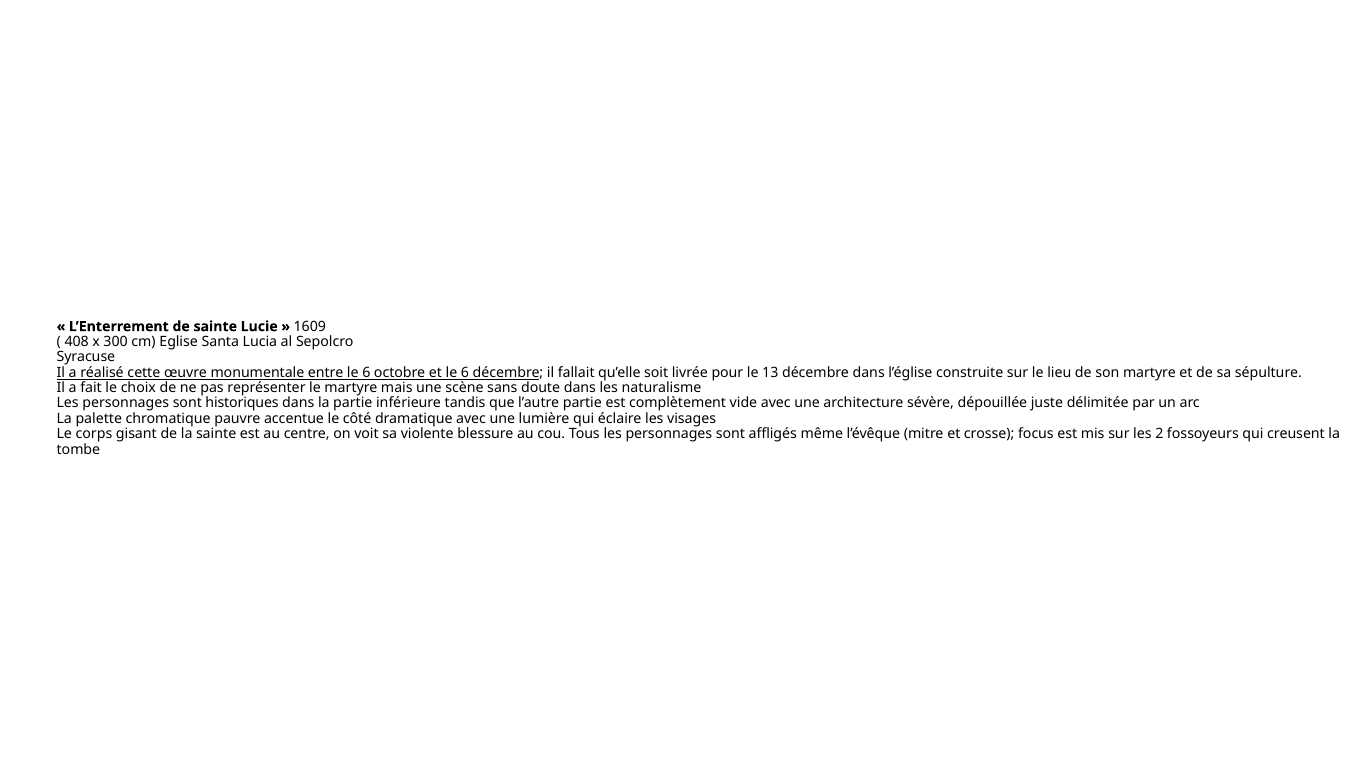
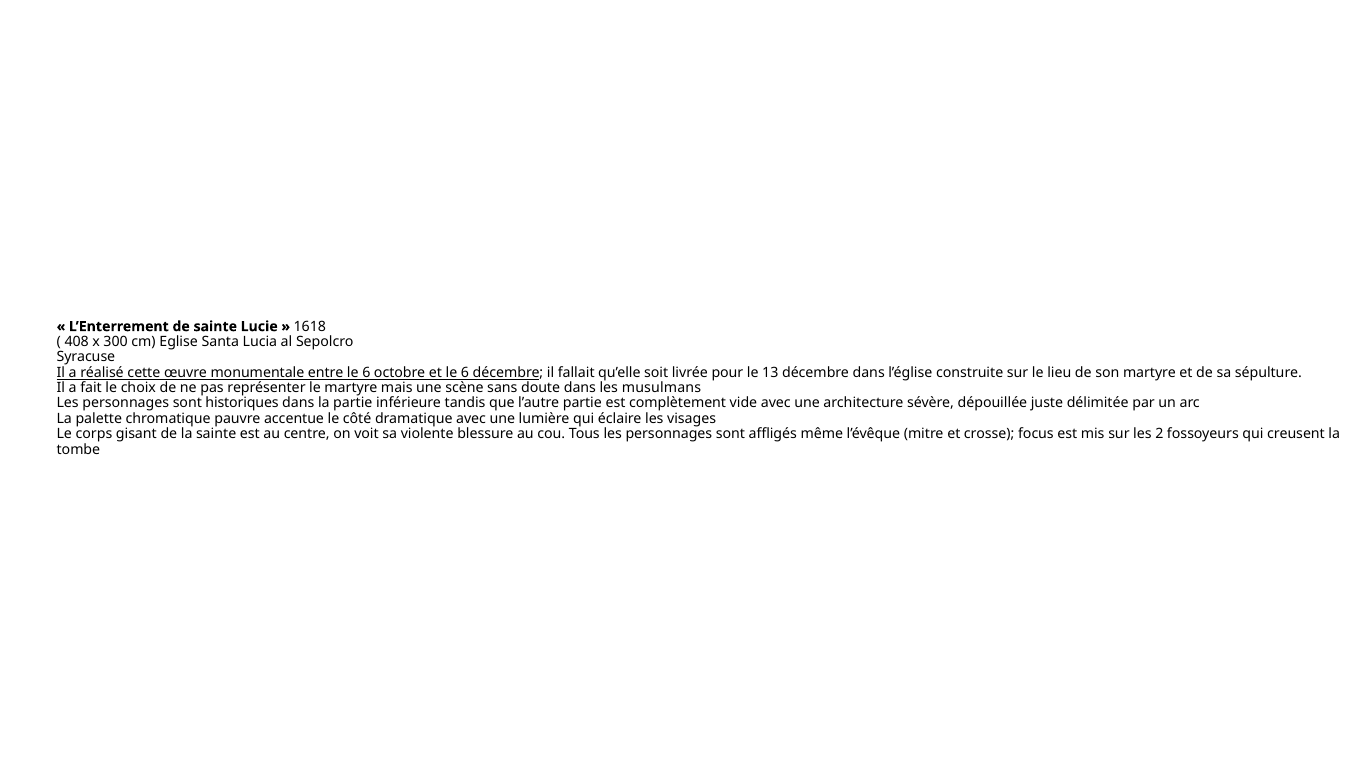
1609: 1609 -> 1618
naturalisme: naturalisme -> musulmans
